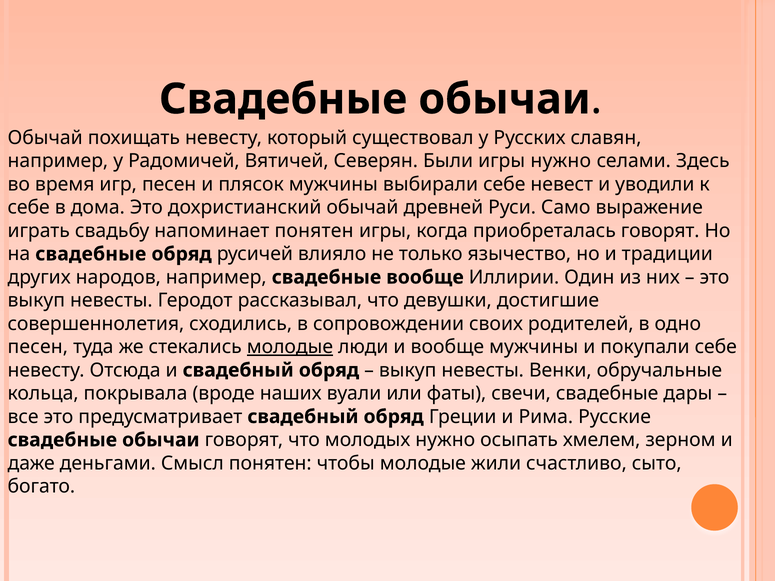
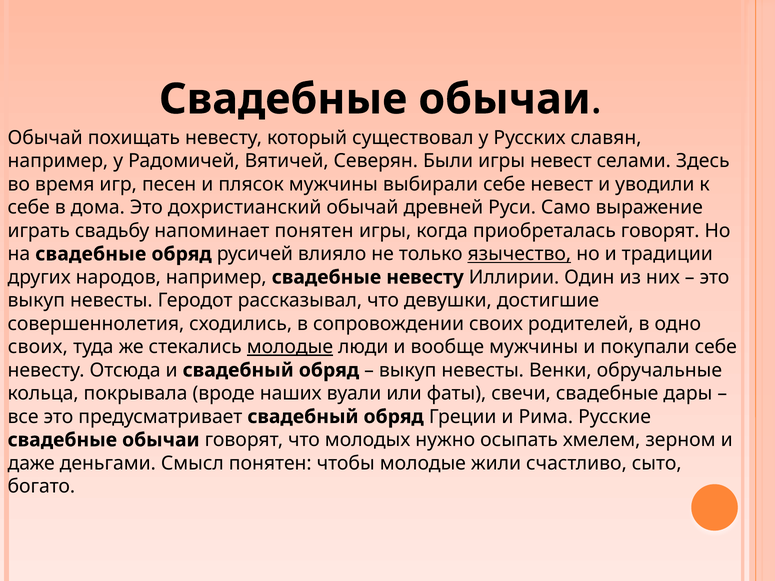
игры нужно: нужно -> невест
язычество underline: none -> present
свадебные вообще: вообще -> невесту
песен at (38, 347): песен -> своих
